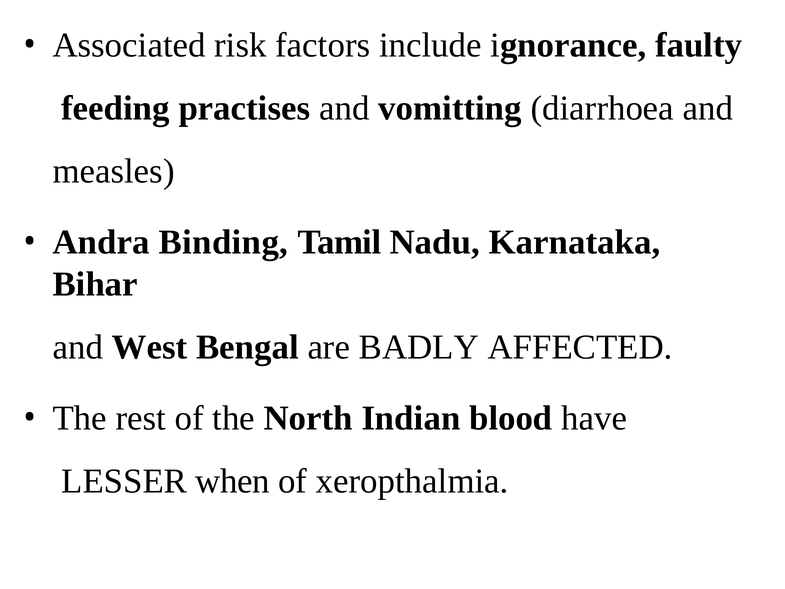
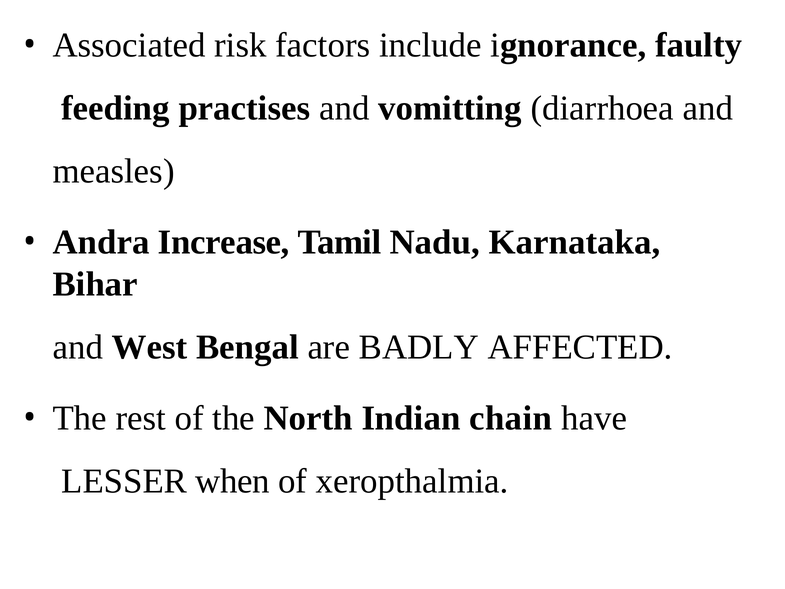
Binding: Binding -> Increase
blood: blood -> chain
